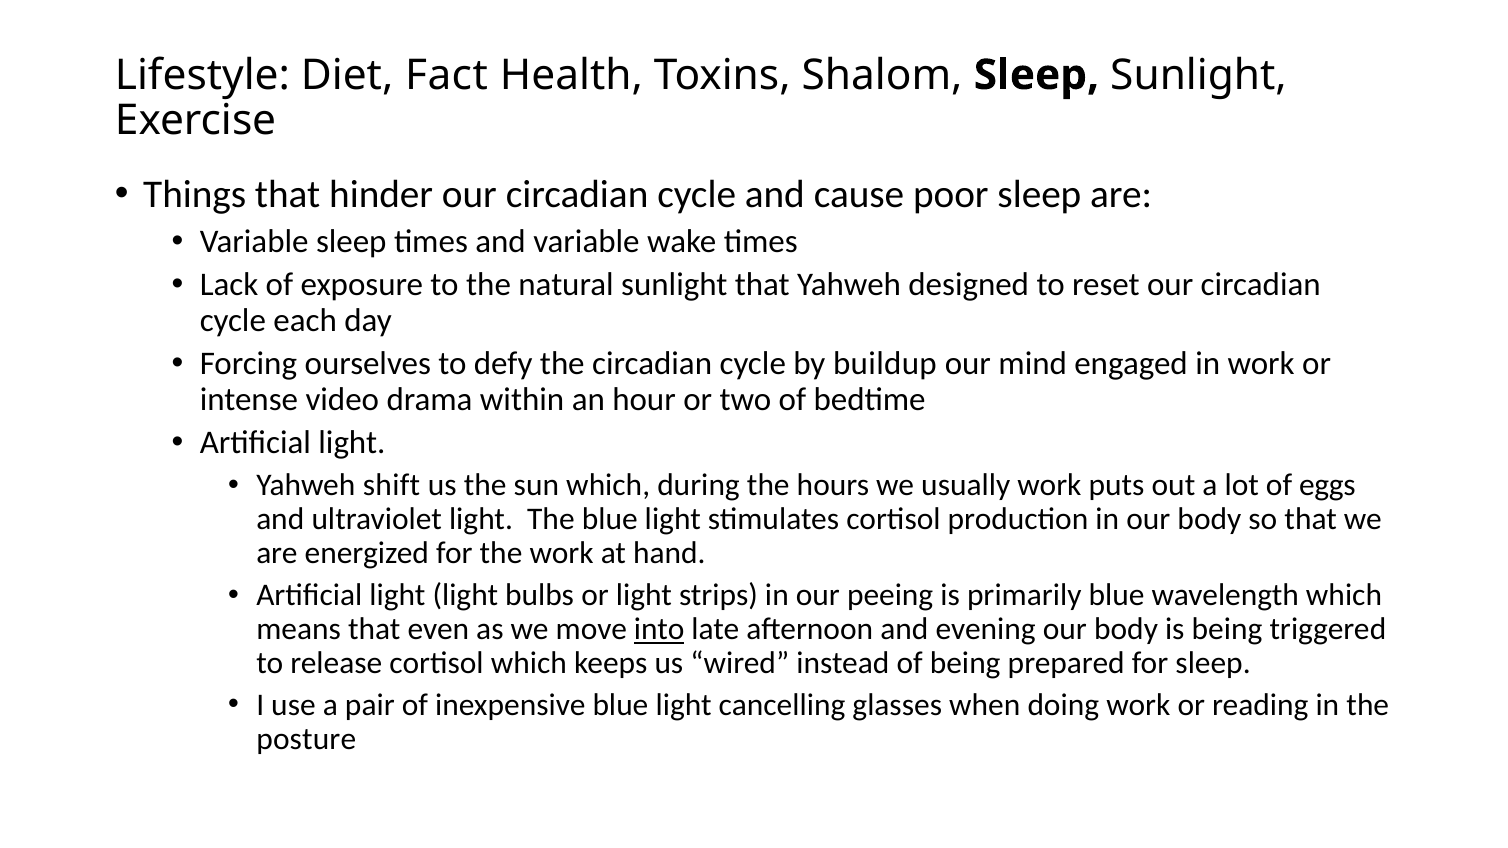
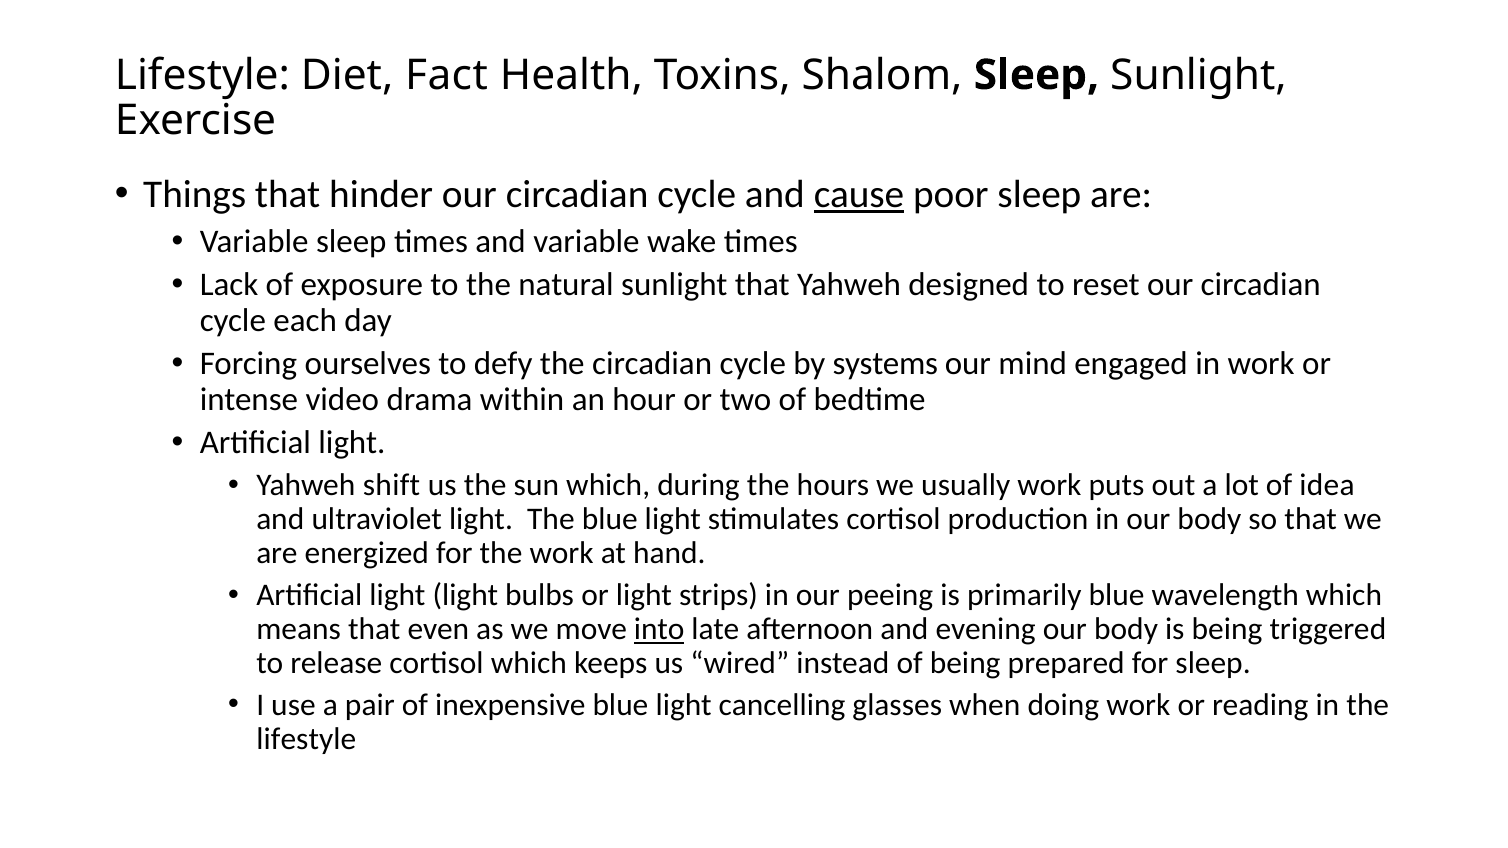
cause underline: none -> present
buildup: buildup -> systems
eggs: eggs -> idea
posture at (306, 739): posture -> lifestyle
